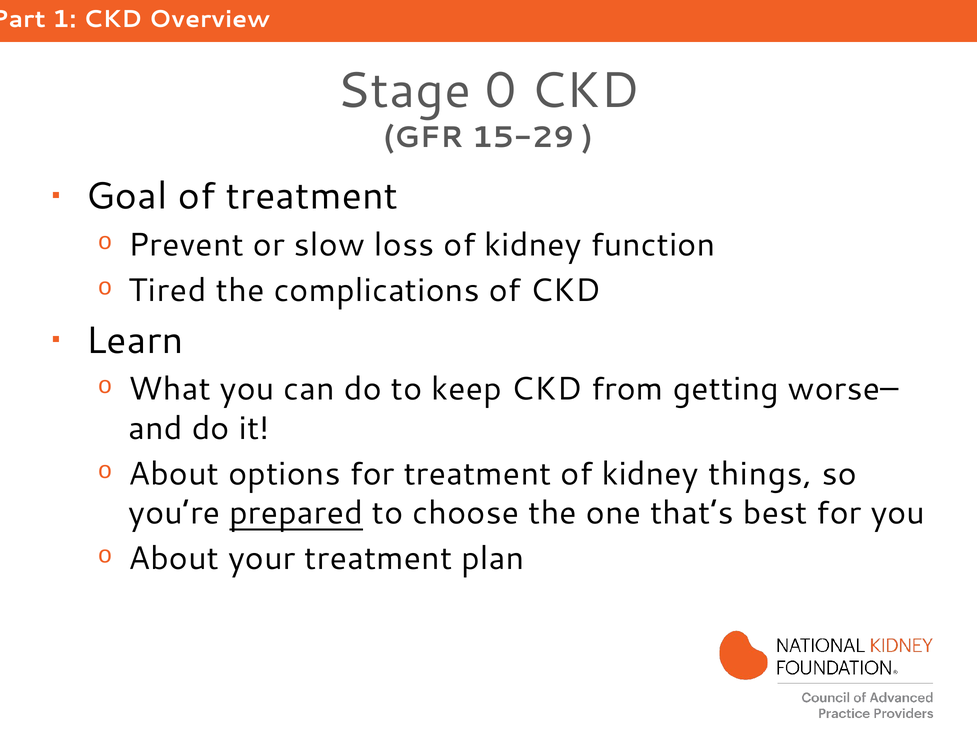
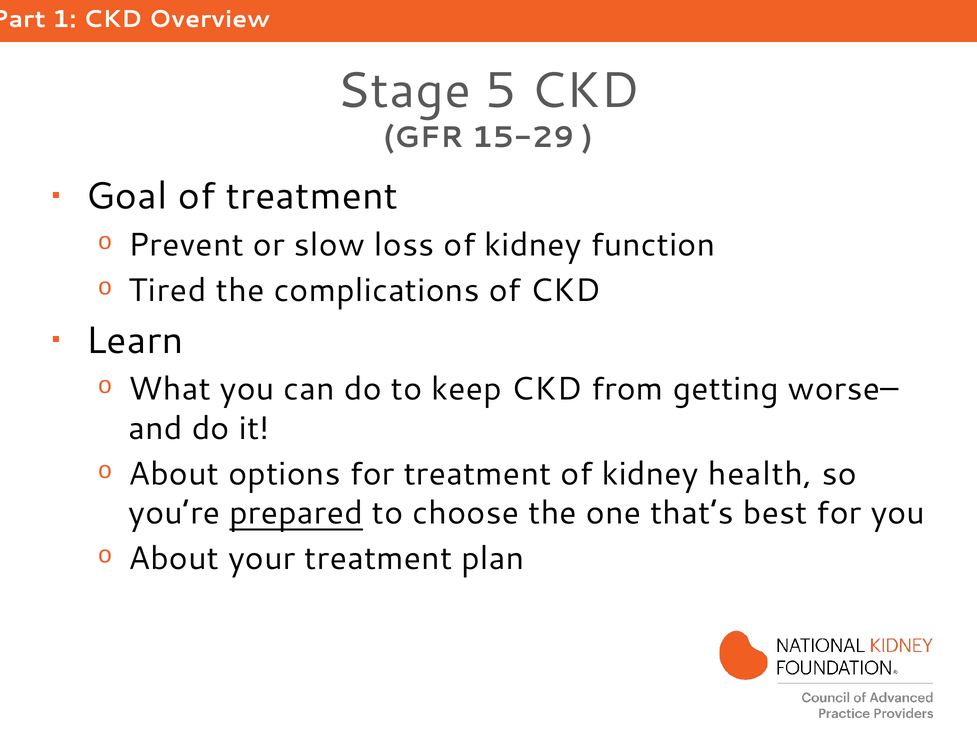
0: 0 -> 5
things: things -> health
